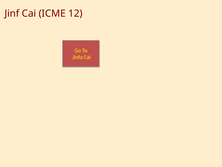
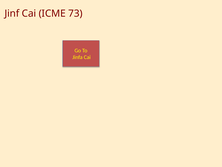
12: 12 -> 73
